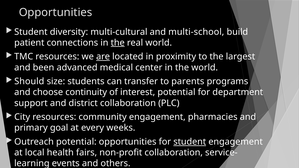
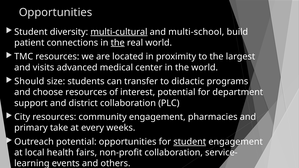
multi-cultural underline: none -> present
are underline: present -> none
been: been -> visits
parents: parents -> didactic
choose continuity: continuity -> resources
goal: goal -> take
